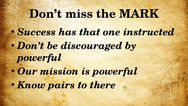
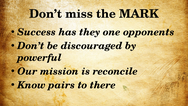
that: that -> they
instructed: instructed -> opponents
is powerful: powerful -> reconcile
